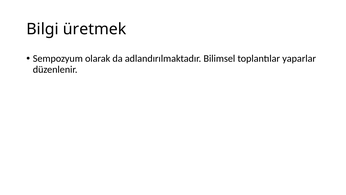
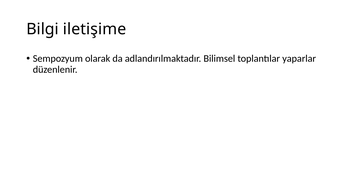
üretmek: üretmek -> iletişime
